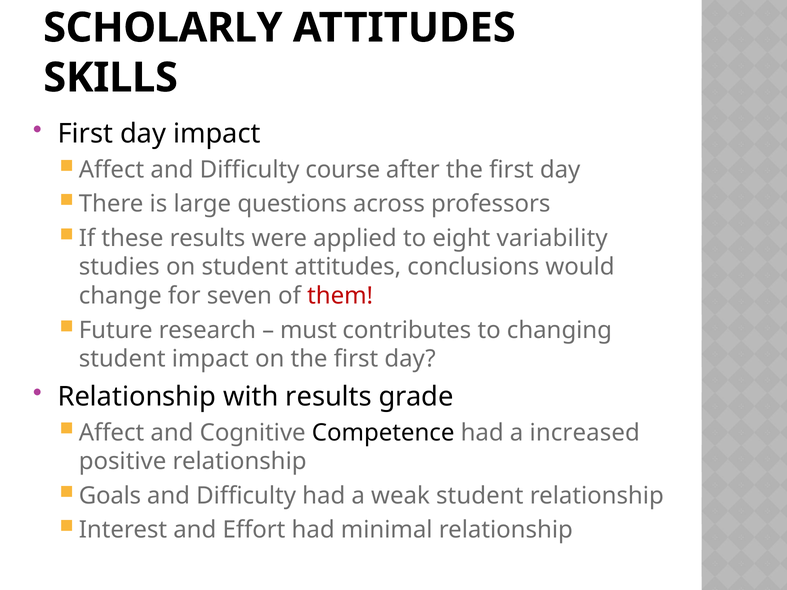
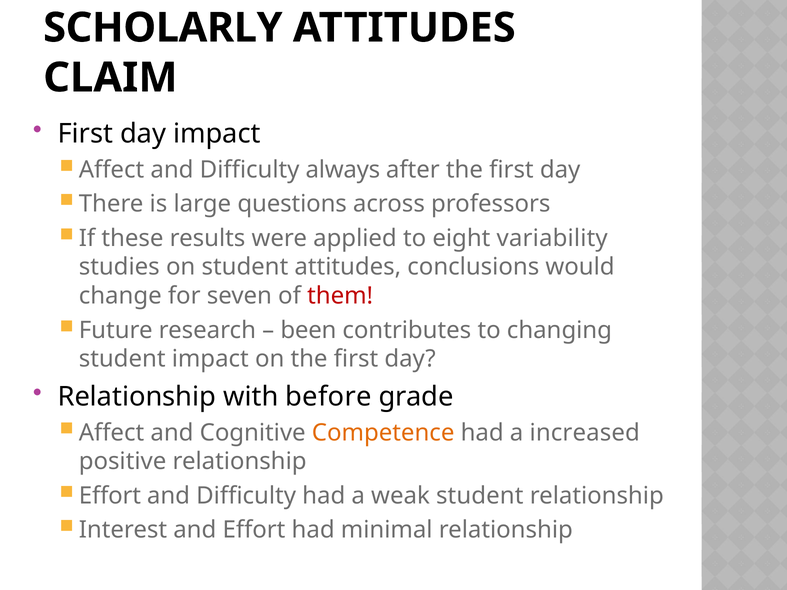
SKILLS: SKILLS -> CLAIM
course: course -> always
must: must -> been
with results: results -> before
Competence colour: black -> orange
Goals at (110, 496): Goals -> Effort
